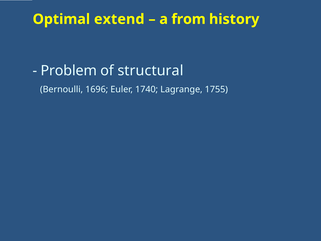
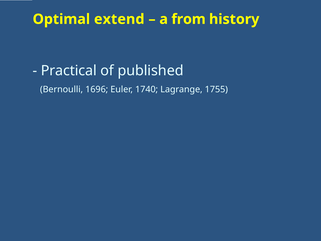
Problem: Problem -> Practical
structural: structural -> published
